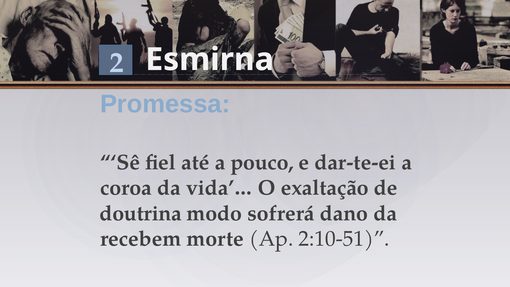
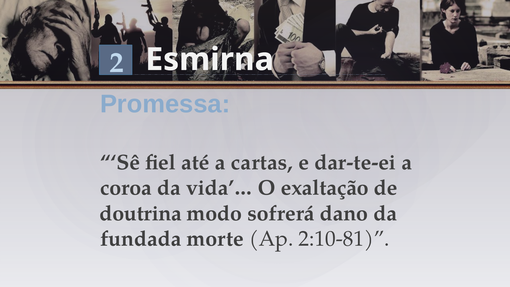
pouco: pouco -> cartas
recebem: recebem -> fundada
2:10-51: 2:10-51 -> 2:10-81
